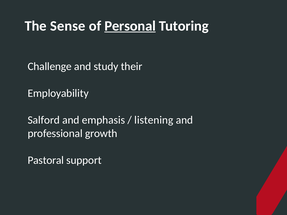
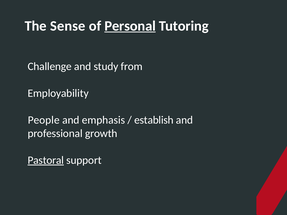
their: their -> from
Salford: Salford -> People
listening: listening -> establish
Pastoral underline: none -> present
